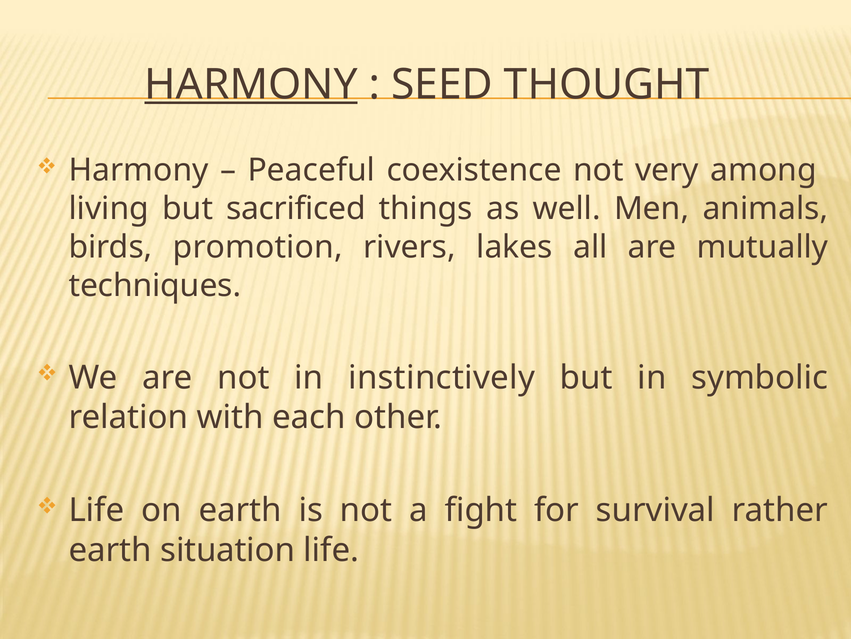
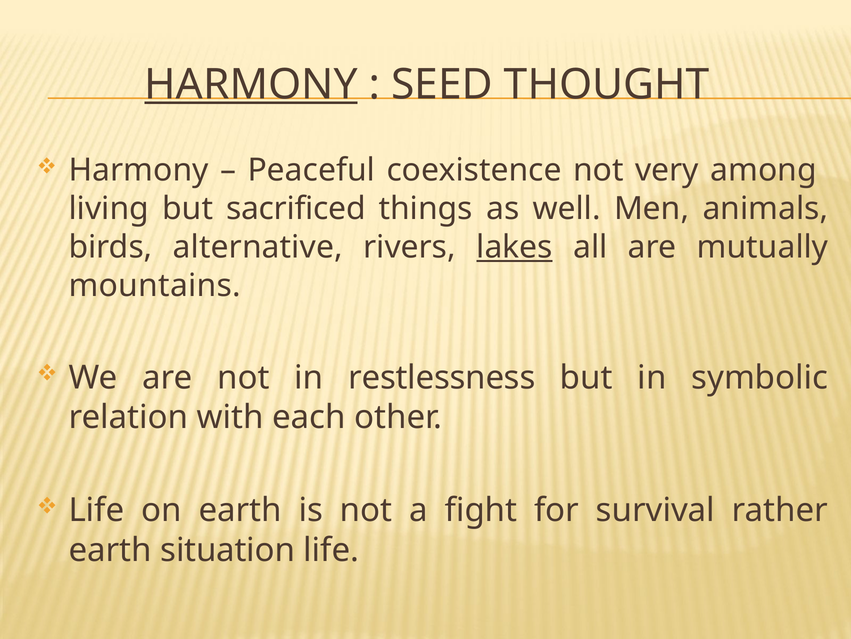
promotion: promotion -> alternative
lakes underline: none -> present
techniques: techniques -> mountains
instinctively: instinctively -> restlessness
